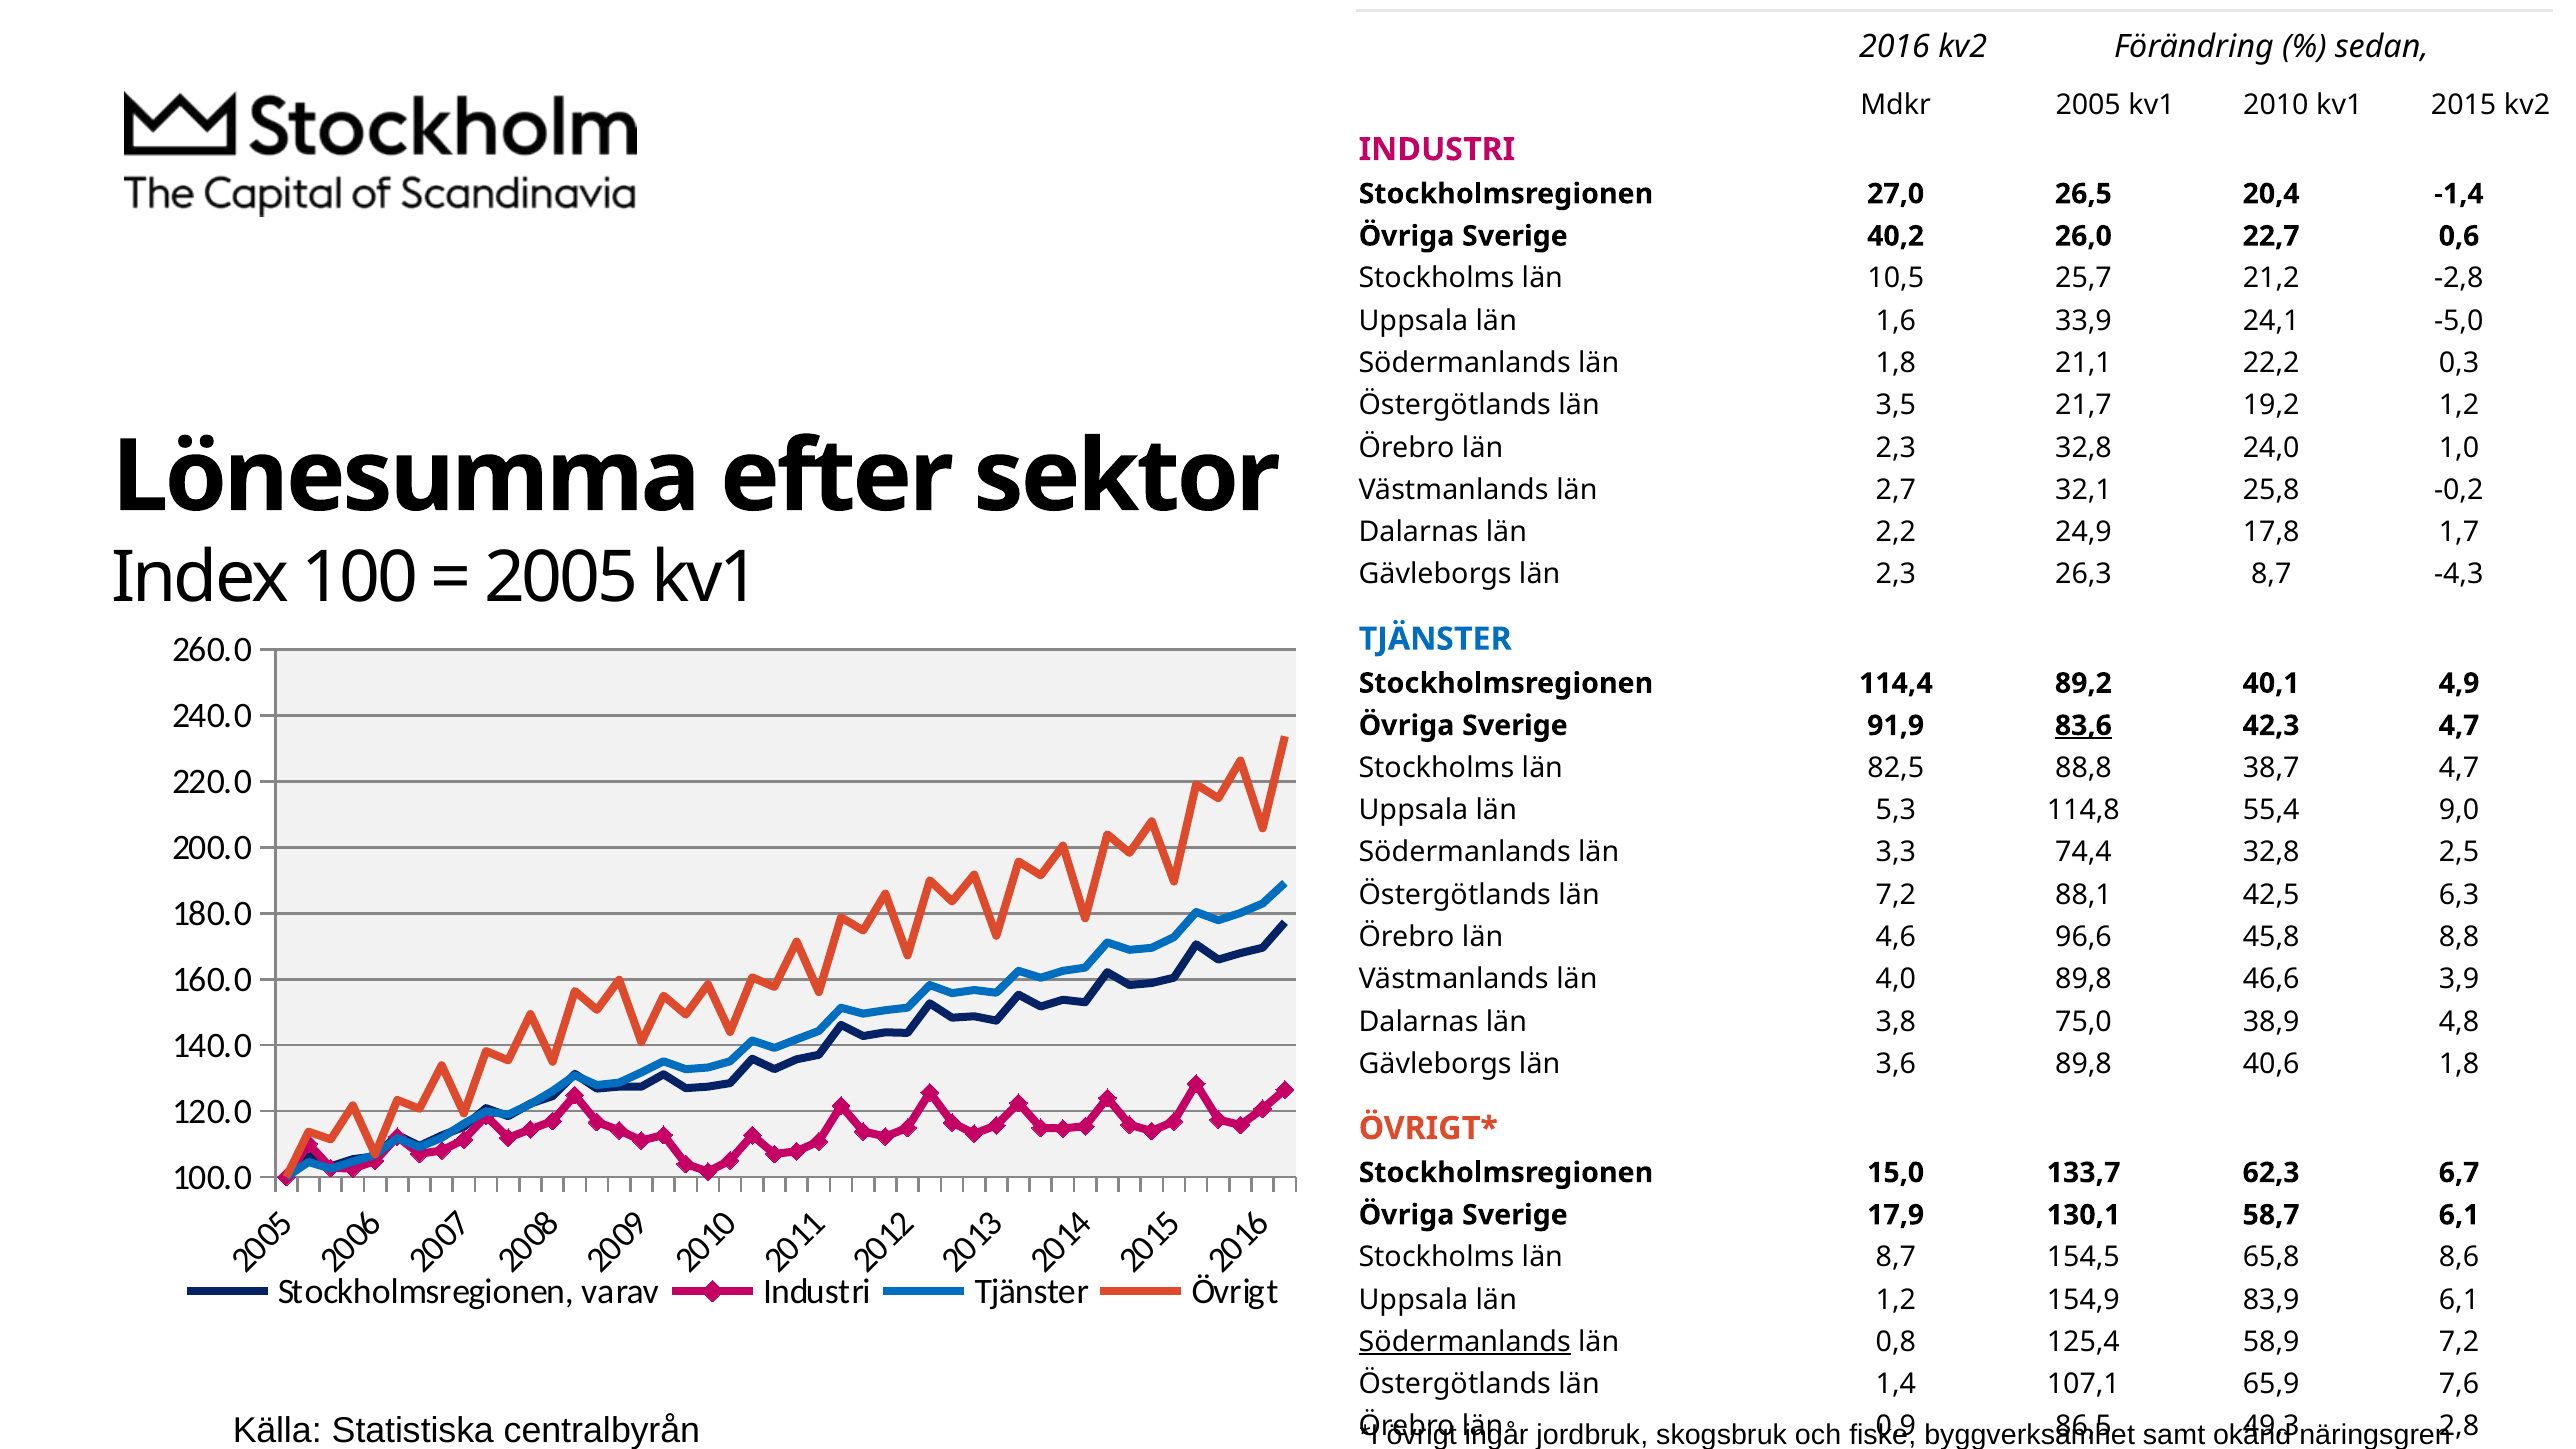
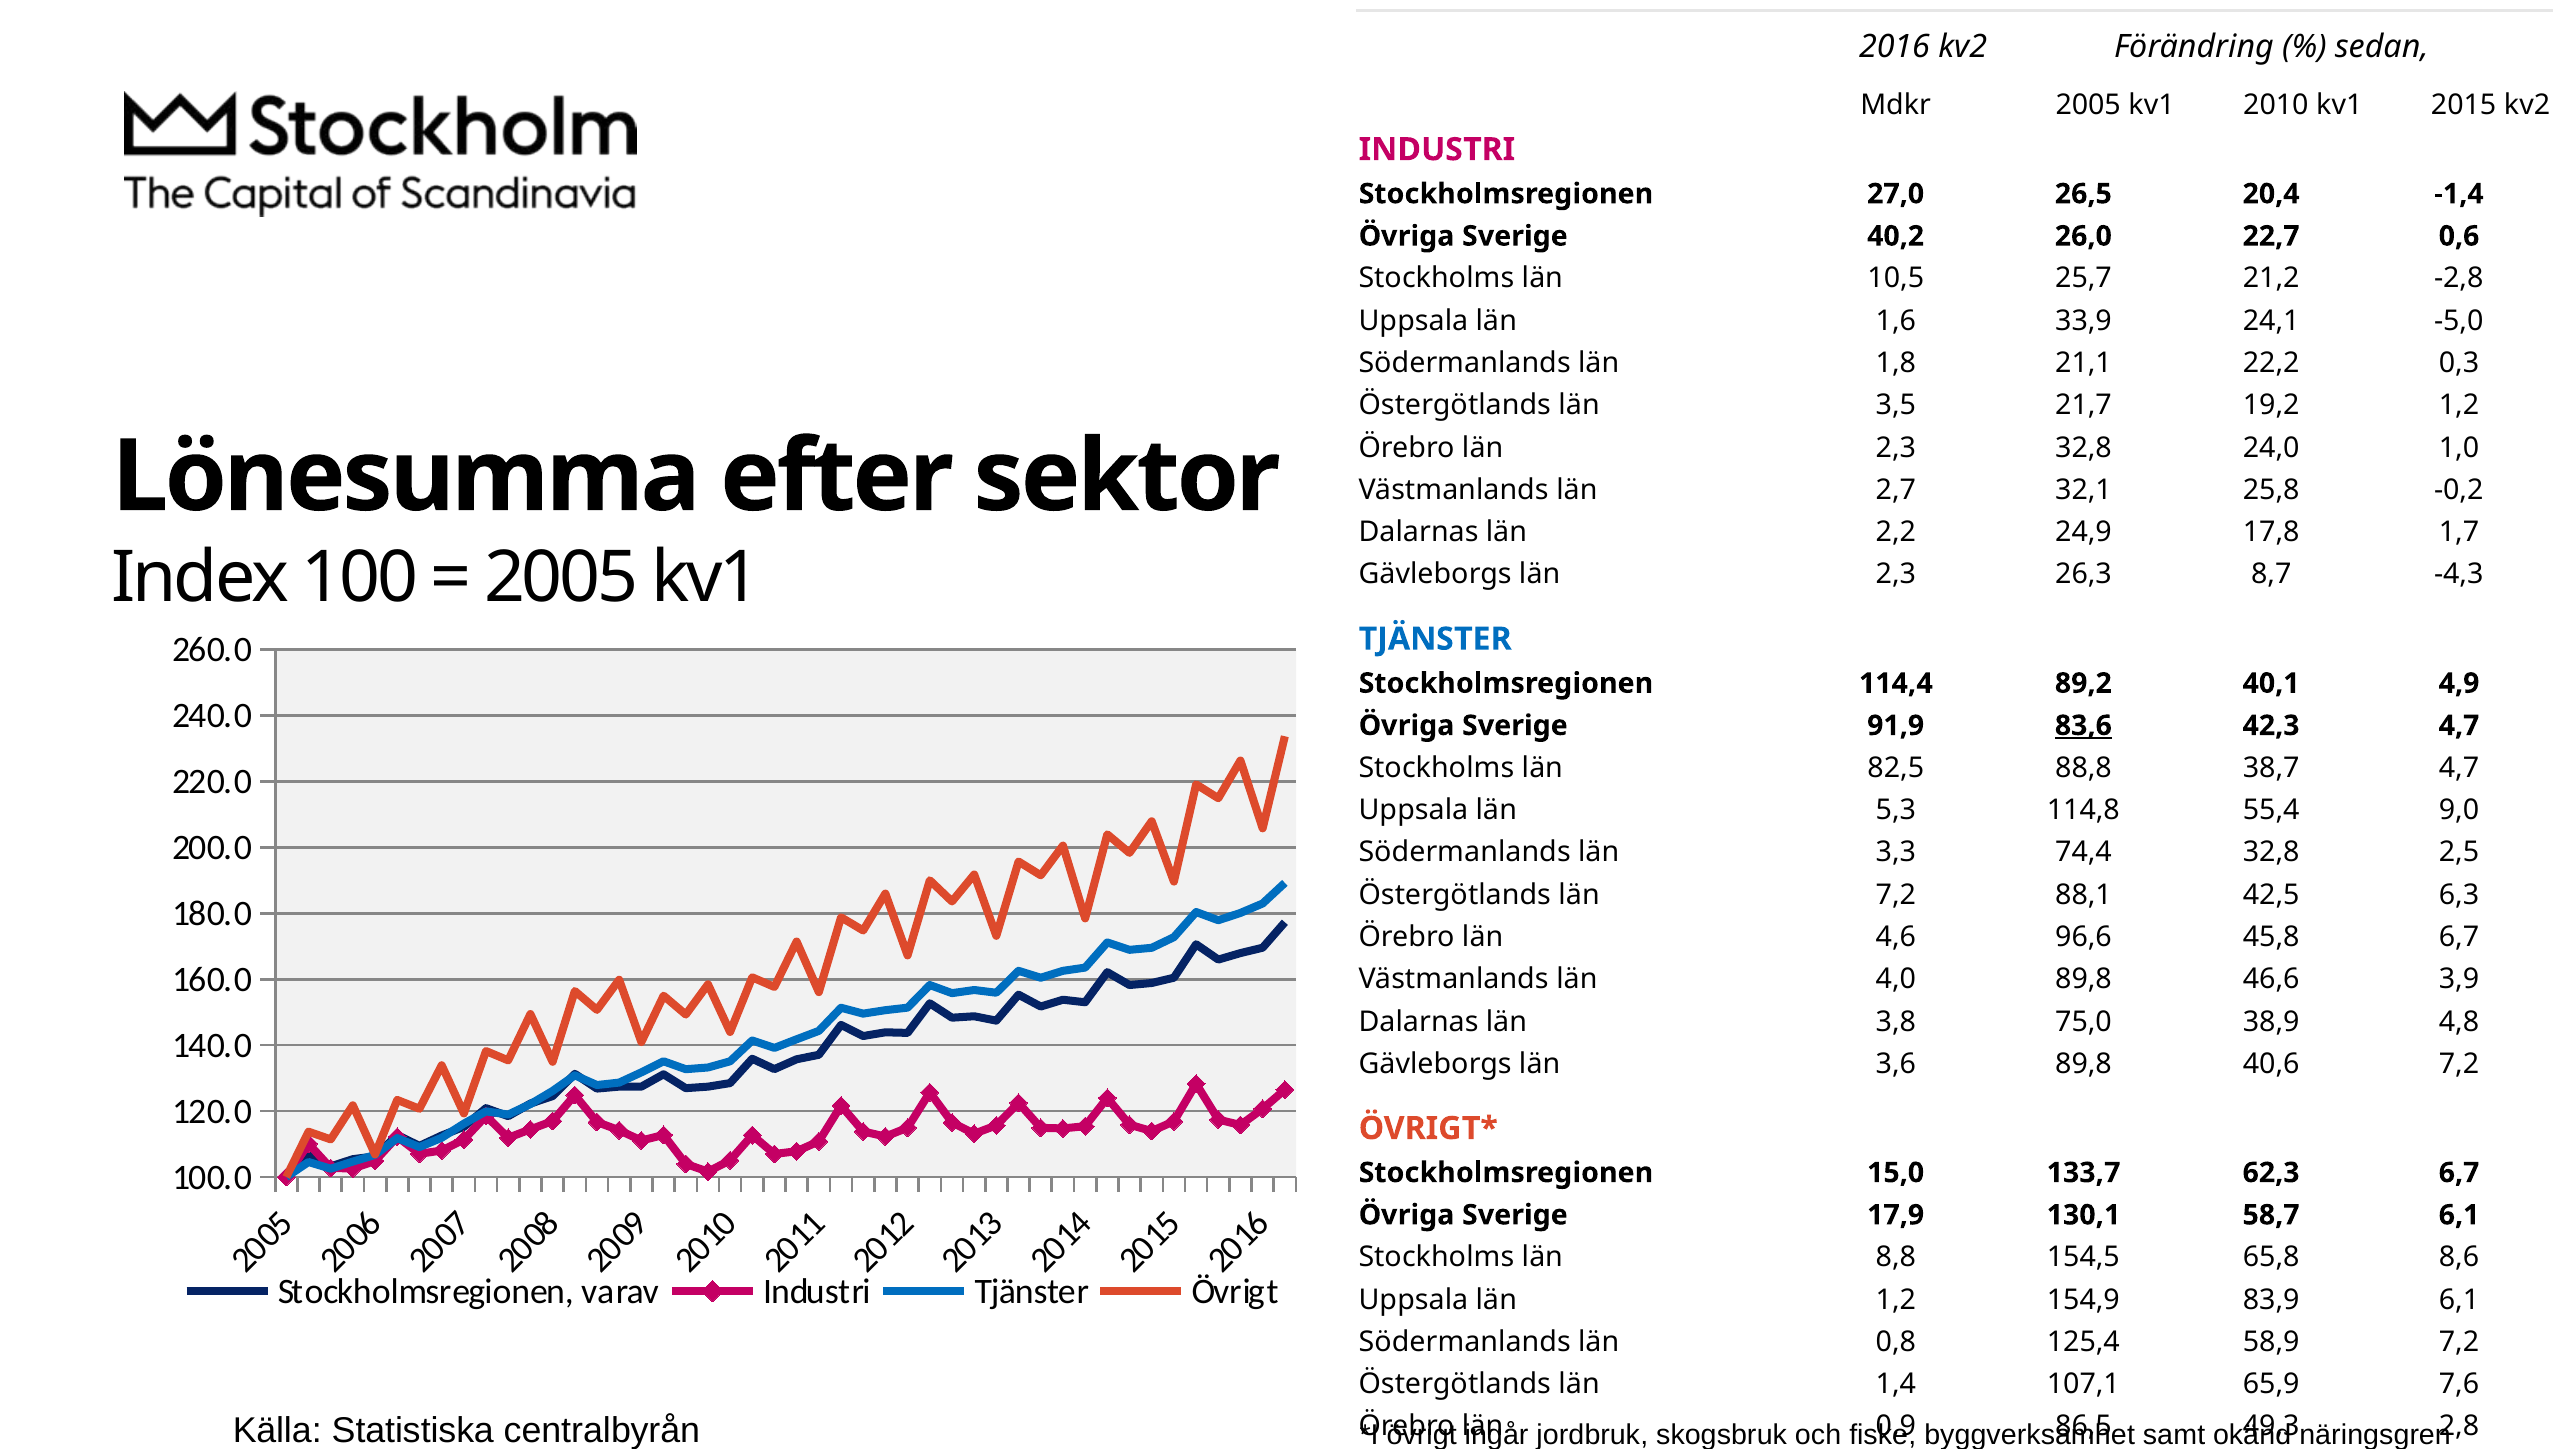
45,8 8,8: 8,8 -> 6,7
40,6 1,8: 1,8 -> 7,2
län 8,7: 8,7 -> 8,8
Södermanlands at (1465, 1342) underline: present -> none
